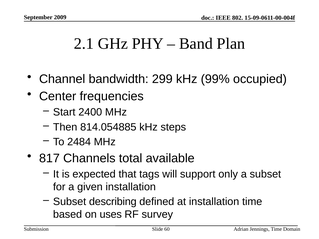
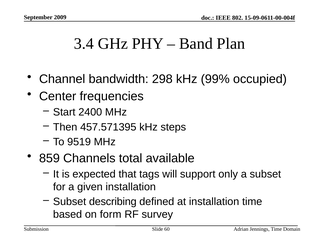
2.1: 2.1 -> 3.4
299: 299 -> 298
814.054885: 814.054885 -> 457.571395
2484: 2484 -> 9519
817: 817 -> 859
uses: uses -> form
